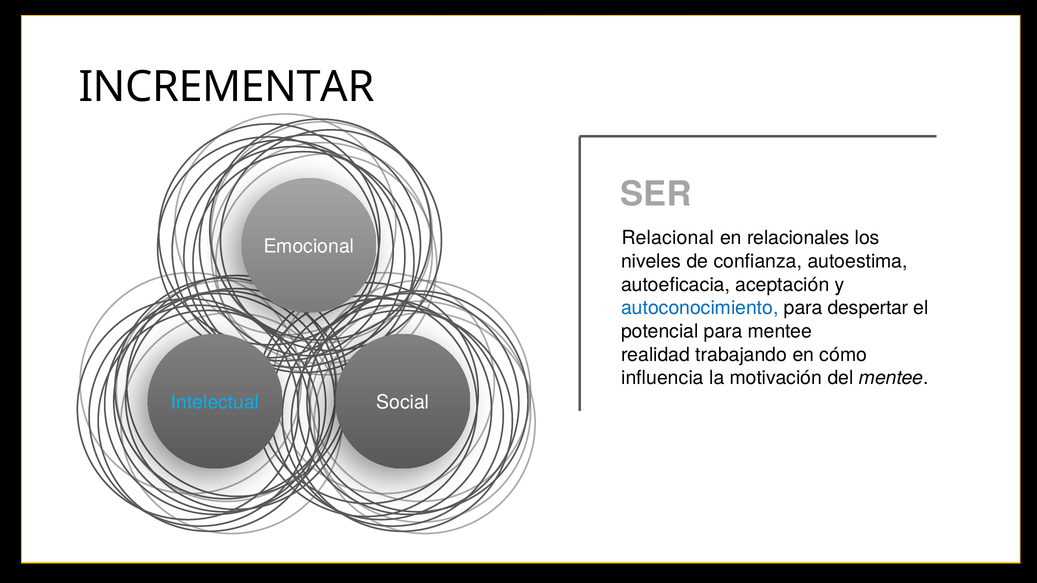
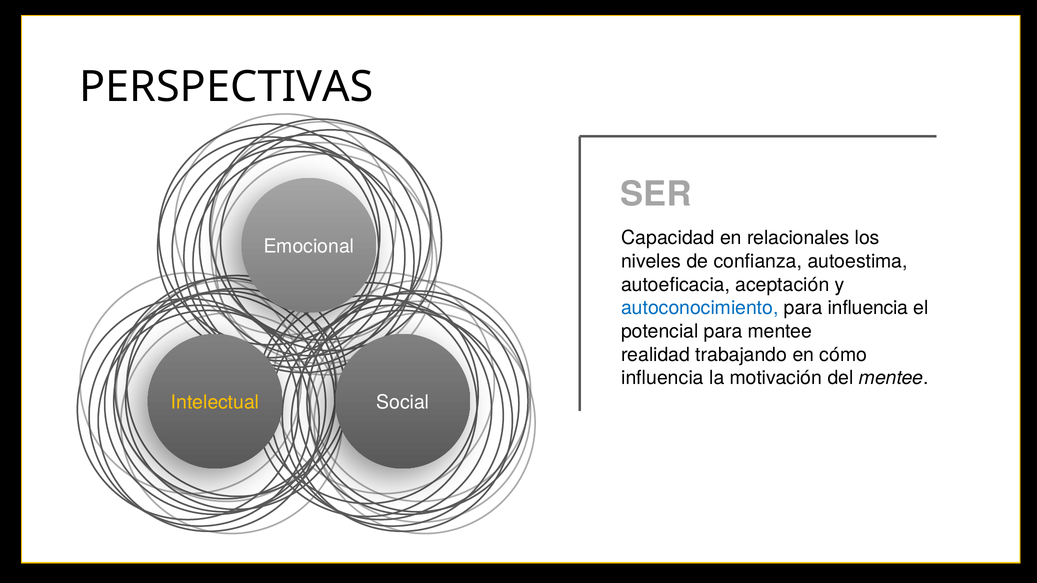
INCREMENTAR: INCREMENTAR -> PERSPECTIVAS
Relacional: Relacional -> Capacidad
para despertar: despertar -> influencia
Intelectual colour: light blue -> yellow
